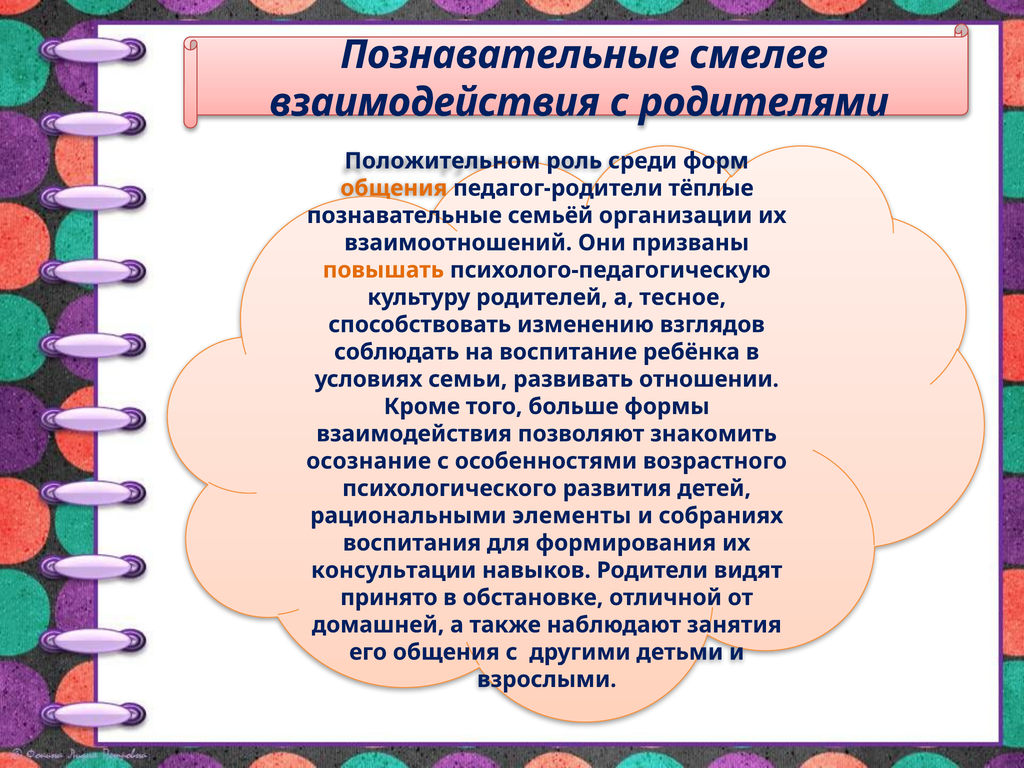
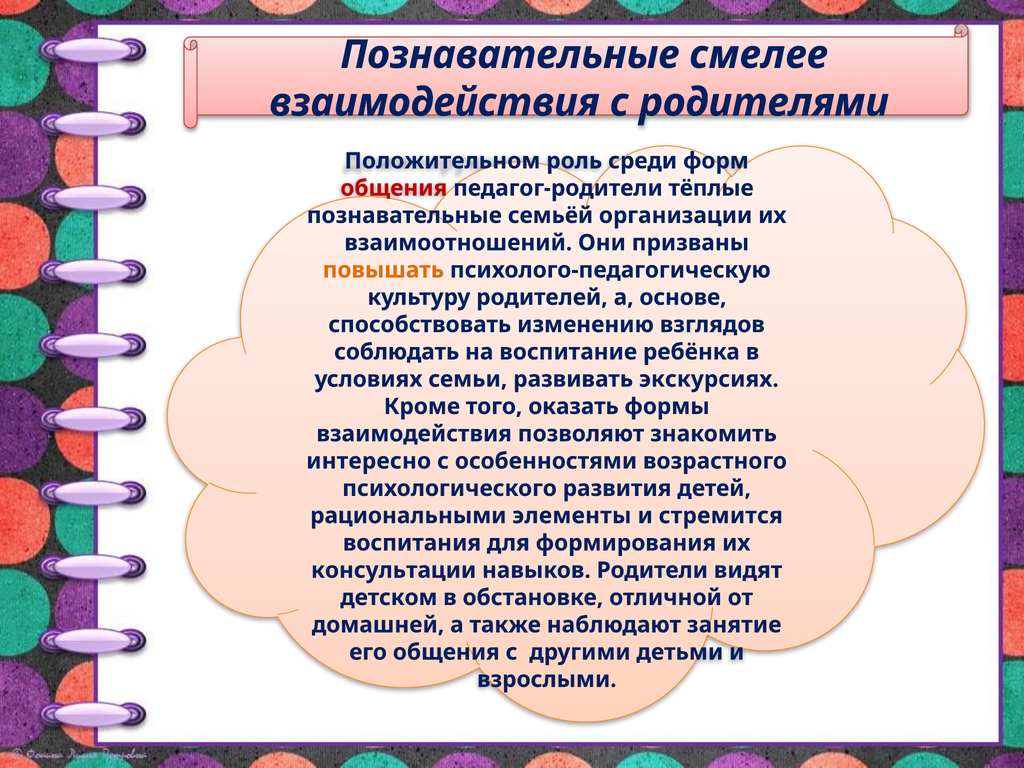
общения at (394, 188) colour: orange -> red
тесное: тесное -> основе
отношении: отношении -> экскурсиях
больше: больше -> оказать
осознание: осознание -> интересно
собраниях: собраниях -> стремится
принято: принято -> детском
занятия: занятия -> занятие
